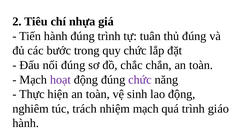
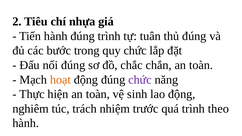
hoạt colour: purple -> orange
nhiệm mạch: mạch -> trước
giáo: giáo -> theo
